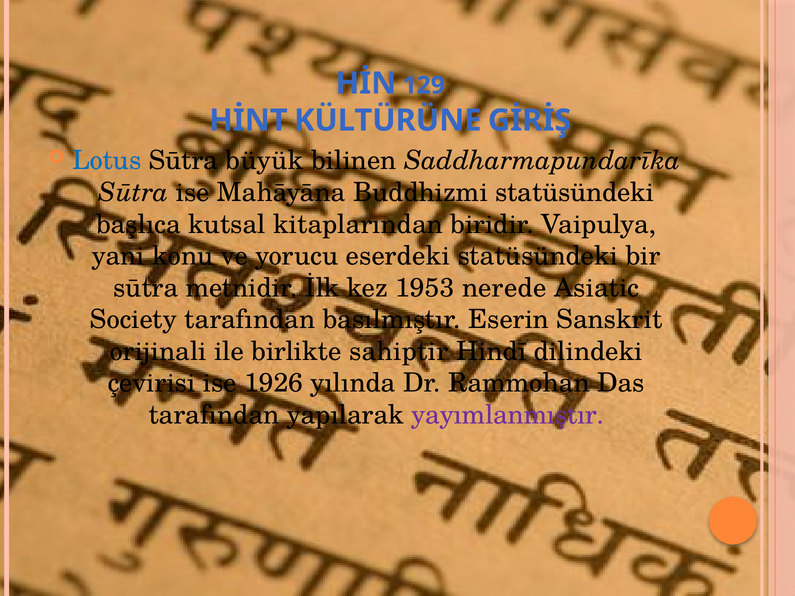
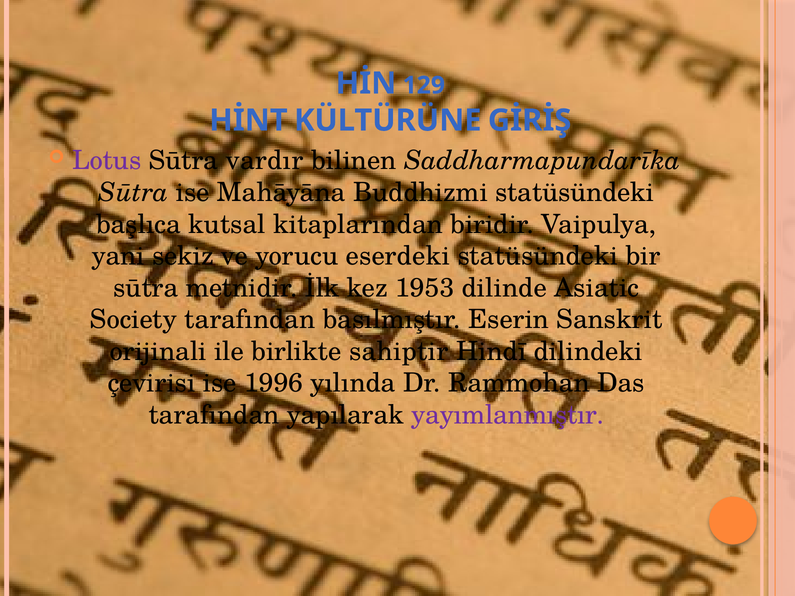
Lotus colour: blue -> purple
büyük: büyük -> vardır
konu: konu -> sekiz
nerede: nerede -> dilinde
1926: 1926 -> 1996
